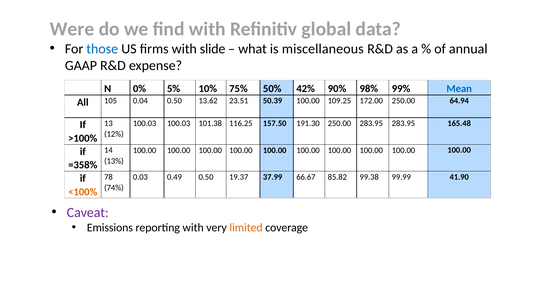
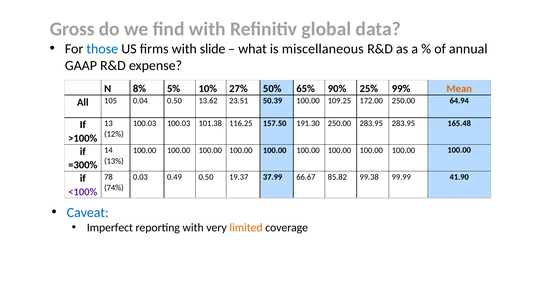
Were: Were -> Gross
0%: 0% -> 8%
75%: 75% -> 27%
42%: 42% -> 65%
98%: 98% -> 25%
Mean colour: blue -> orange
=358%: =358% -> =300%
<100% colour: orange -> purple
Caveat colour: purple -> blue
Emissions: Emissions -> Imperfect
